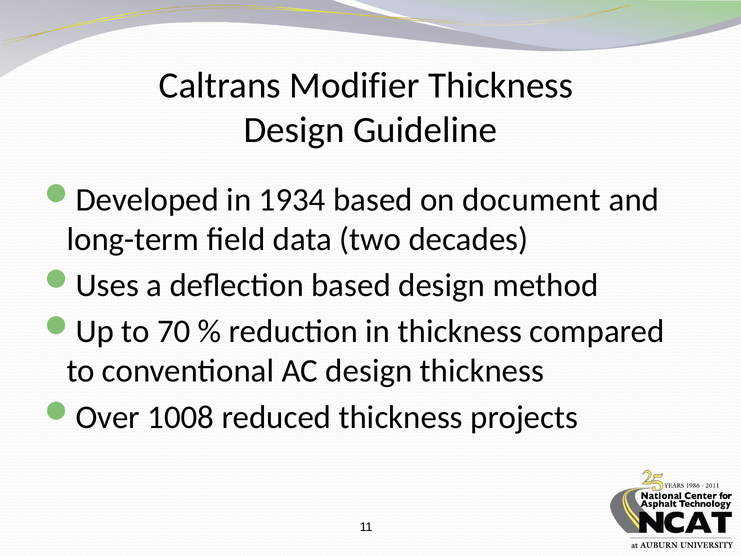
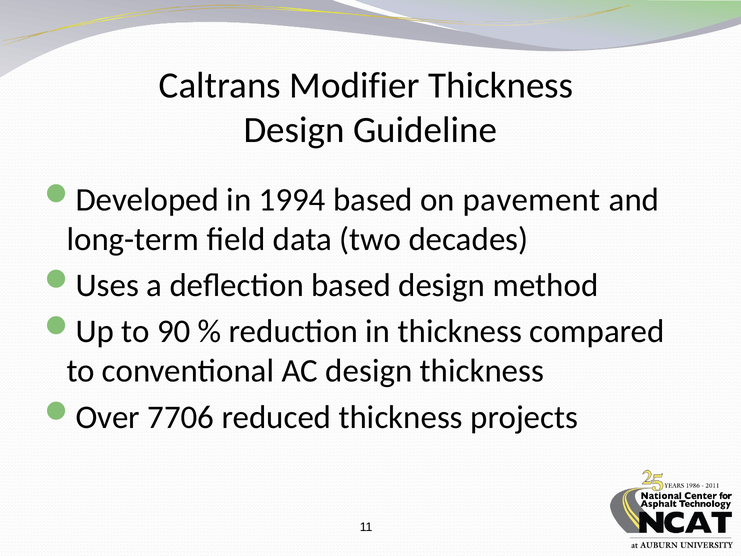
1934: 1934 -> 1994
document: document -> pavement
70: 70 -> 90
1008: 1008 -> 7706
